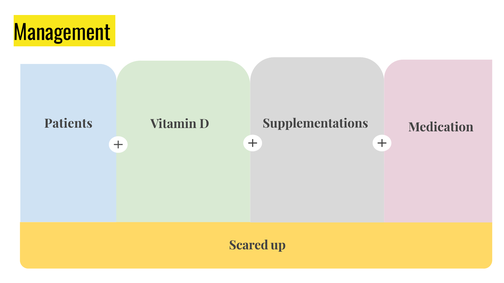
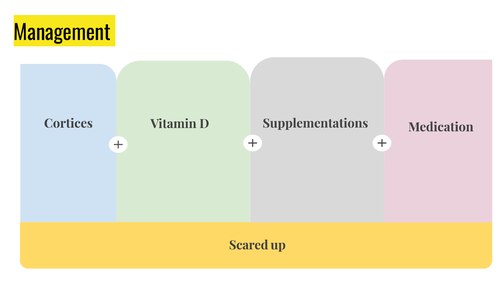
Patients: Patients -> Cortices
